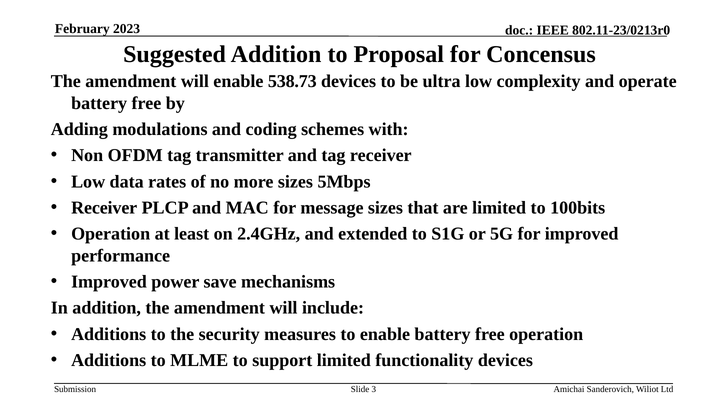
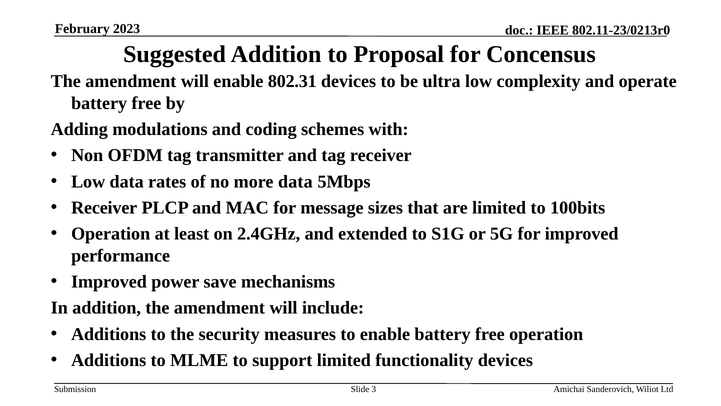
538.73: 538.73 -> 802.31
more sizes: sizes -> data
